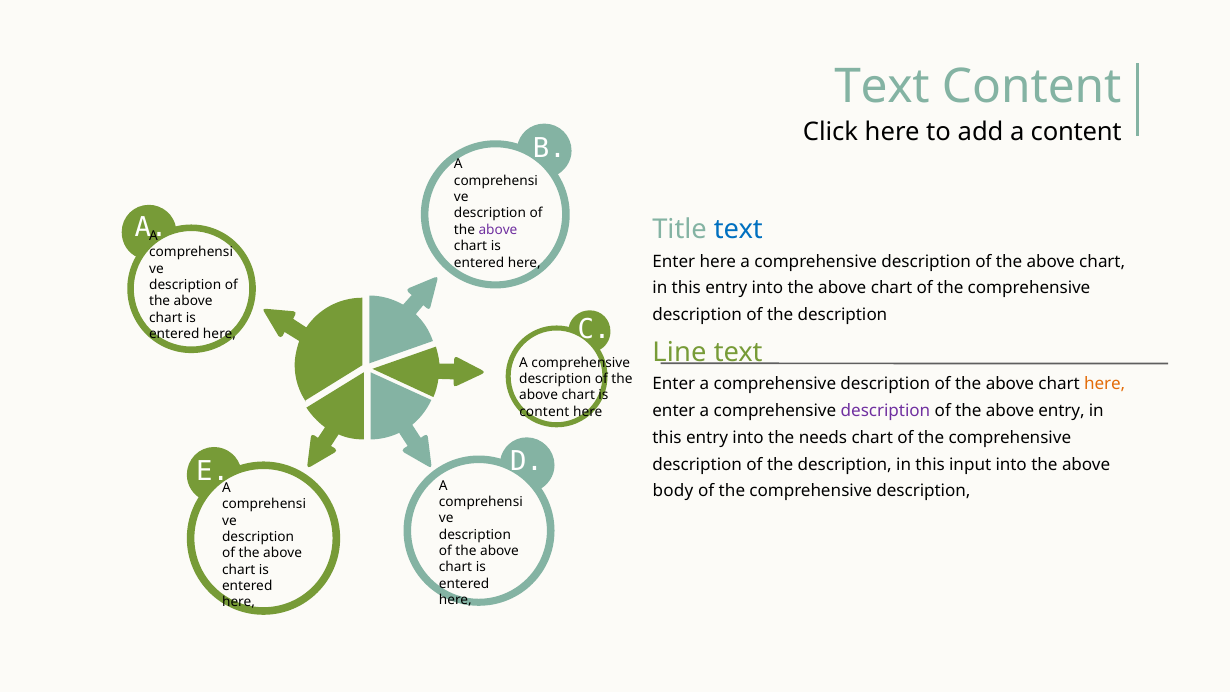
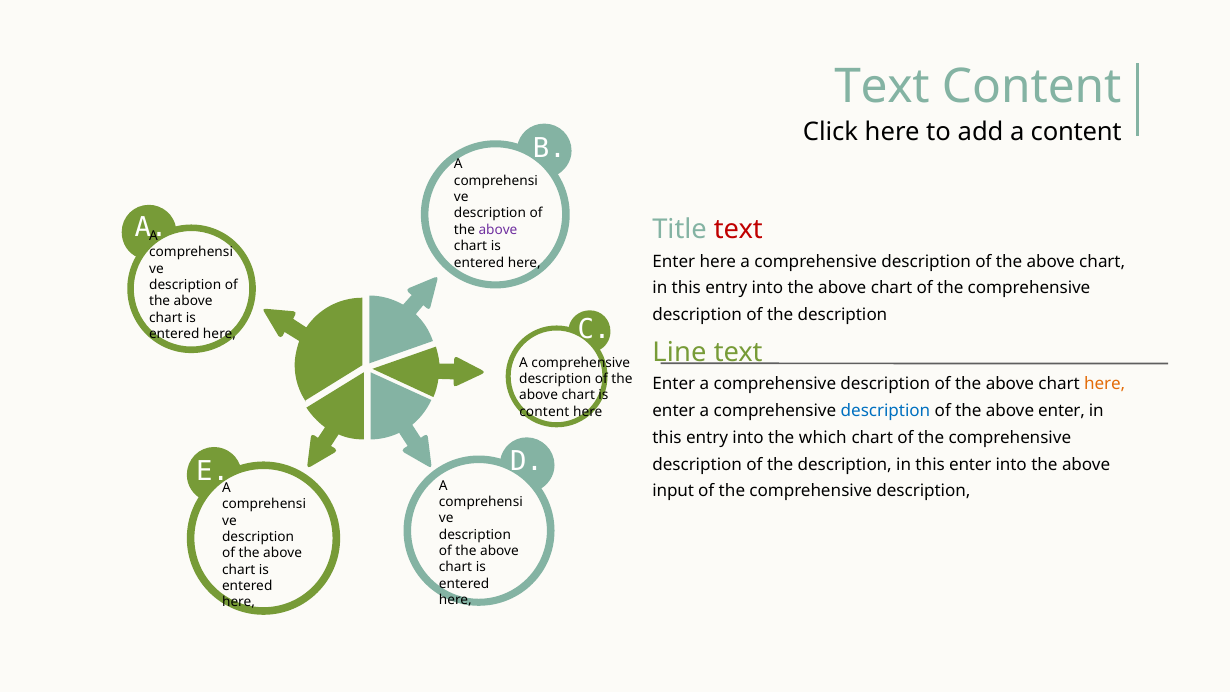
text at (738, 230) colour: blue -> red
description at (885, 411) colour: purple -> blue
above entry: entry -> enter
needs: needs -> which
this input: input -> enter
body: body -> input
